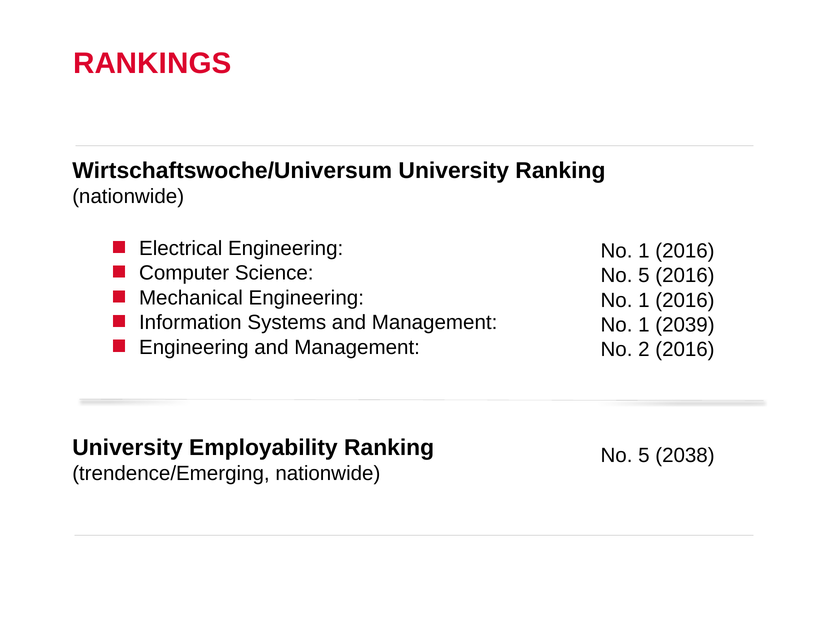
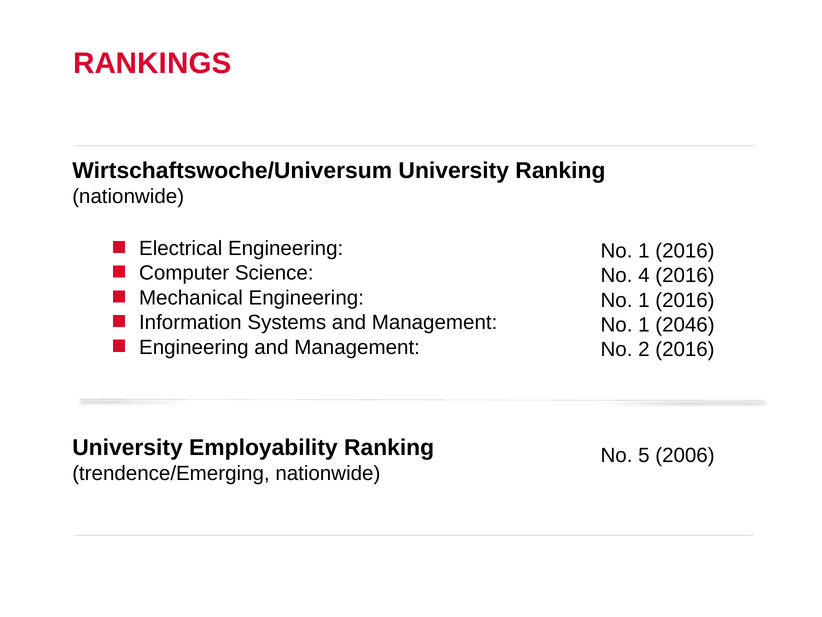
5 at (644, 275): 5 -> 4
2039: 2039 -> 2046
2038: 2038 -> 2006
